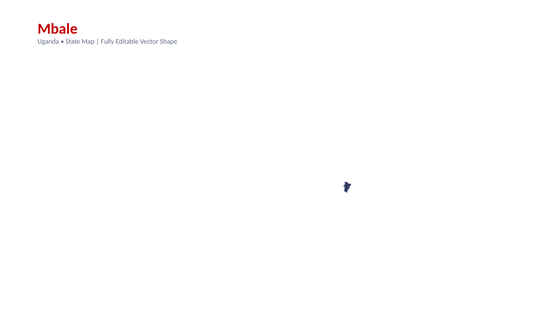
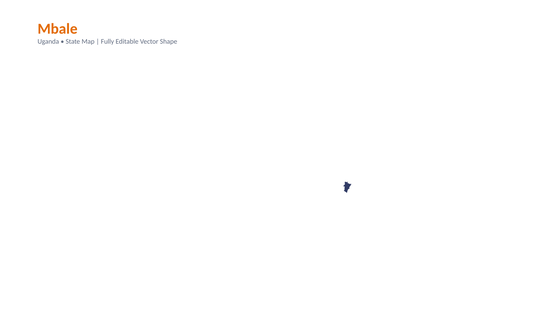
Mbale colour: red -> orange
